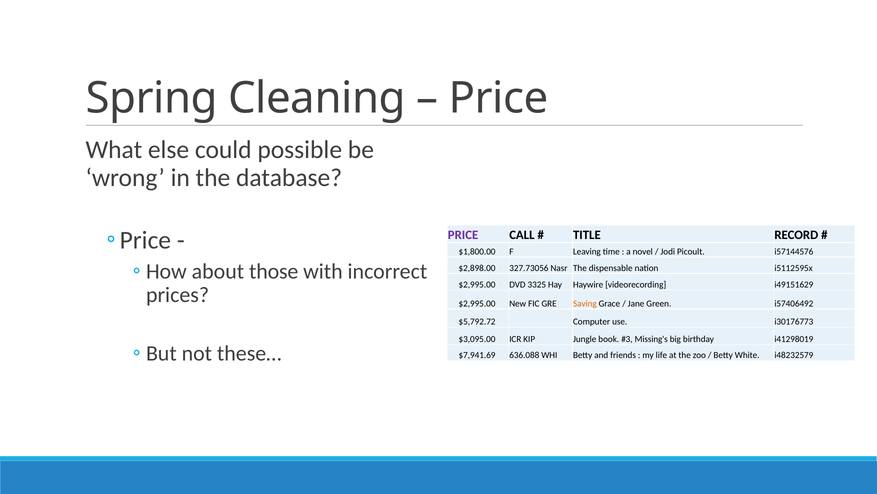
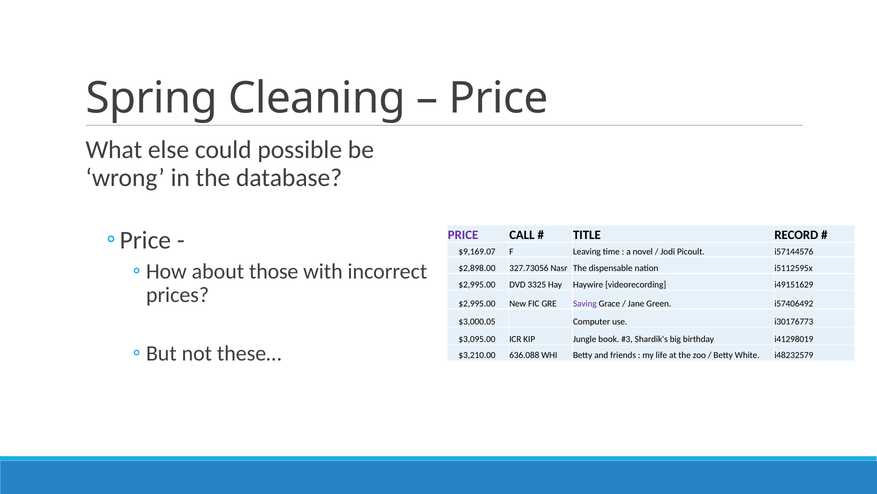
$1,800.00: $1,800.00 -> $9,169.07
Saving colour: orange -> purple
$5,792.72: $5,792.72 -> $3,000.05
Missing's: Missing's -> Shardik's
$7,941.69: $7,941.69 -> $3,210.00
